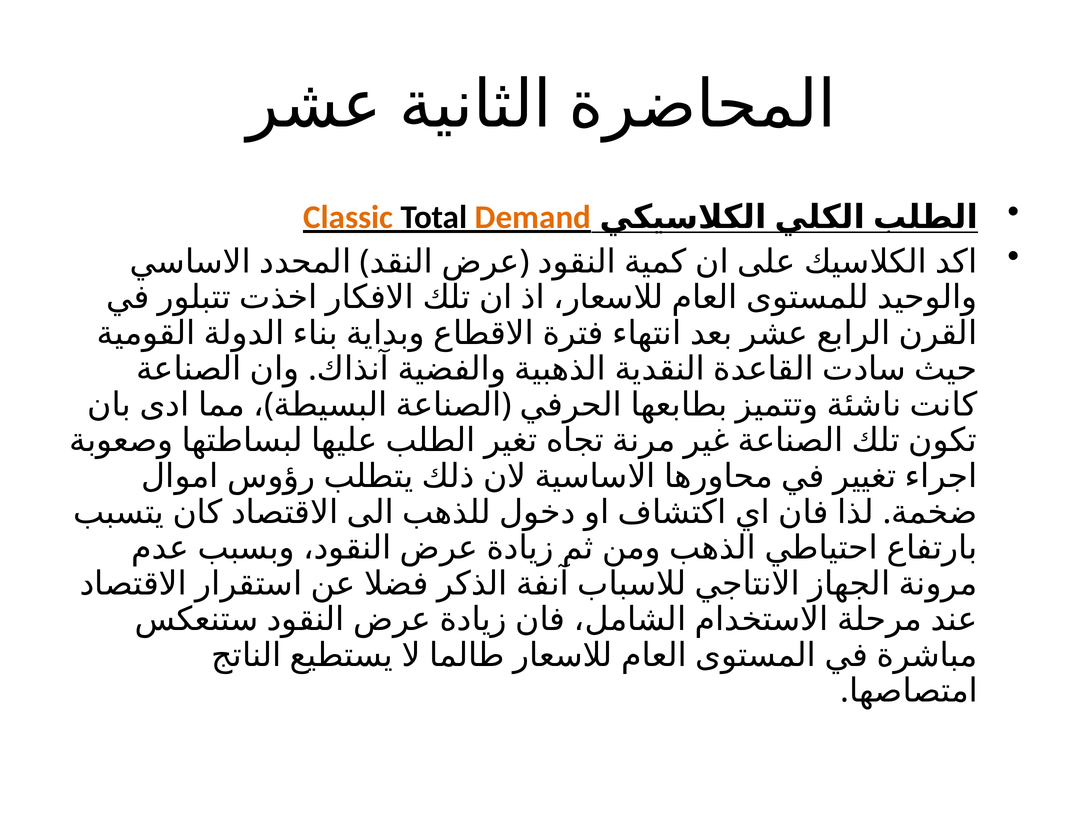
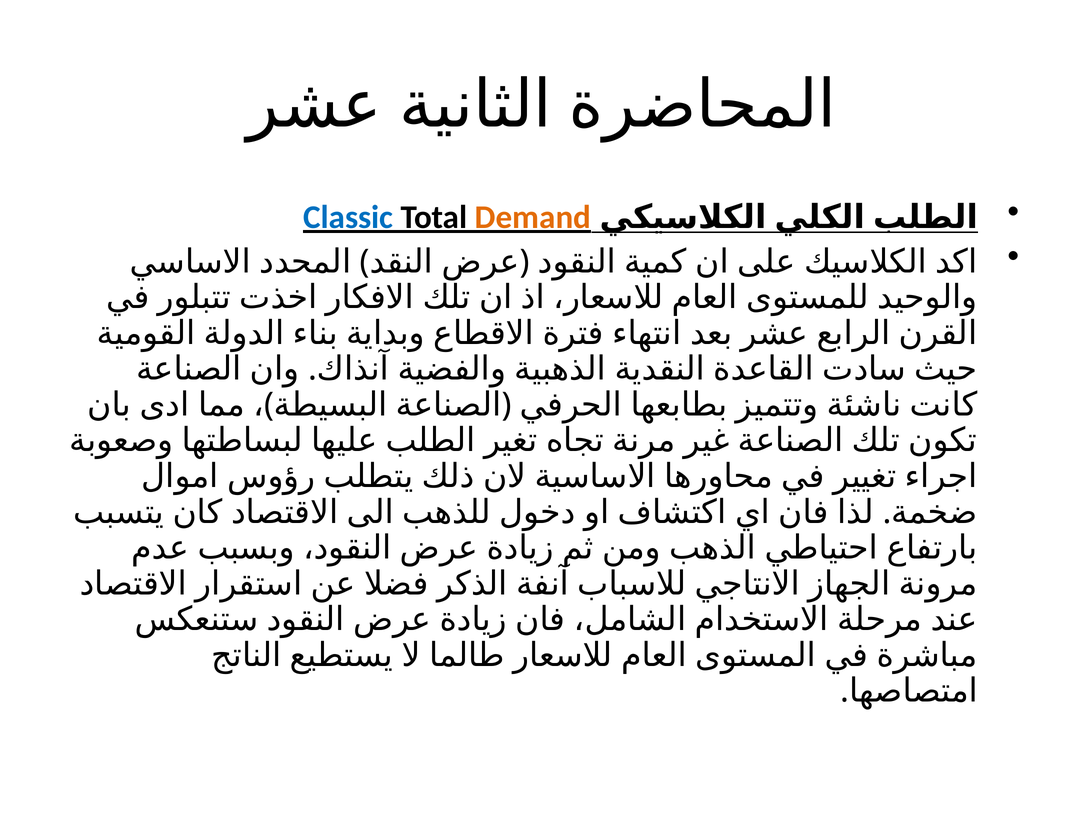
Classic colour: orange -> blue
